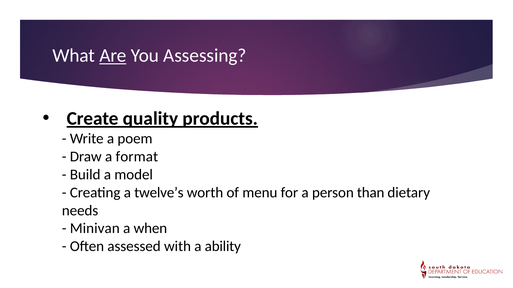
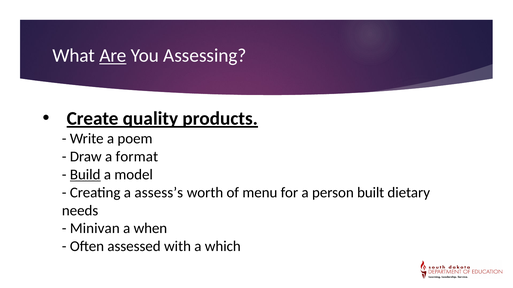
Build underline: none -> present
twelve’s: twelve’s -> assess’s
than: than -> built
ability: ability -> which
